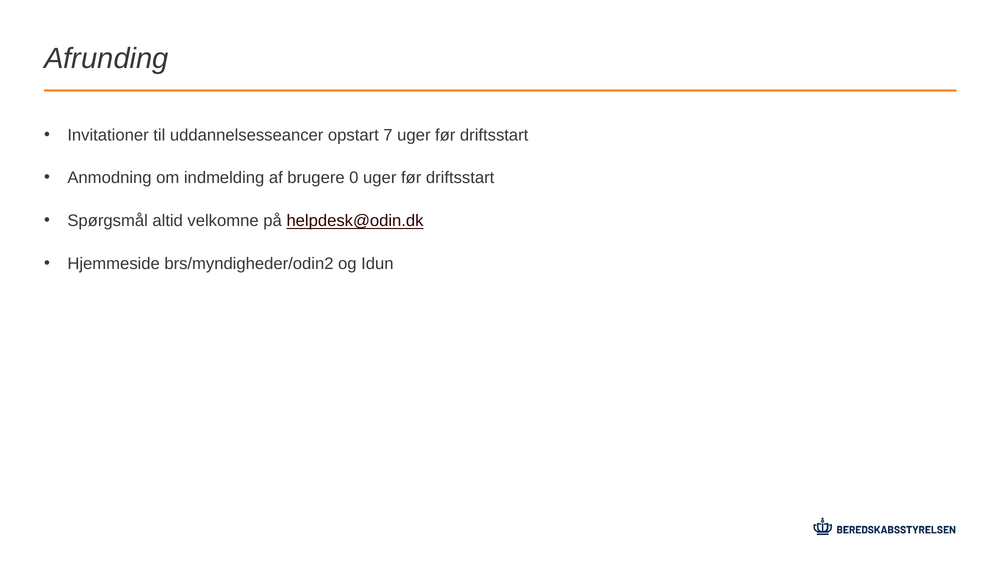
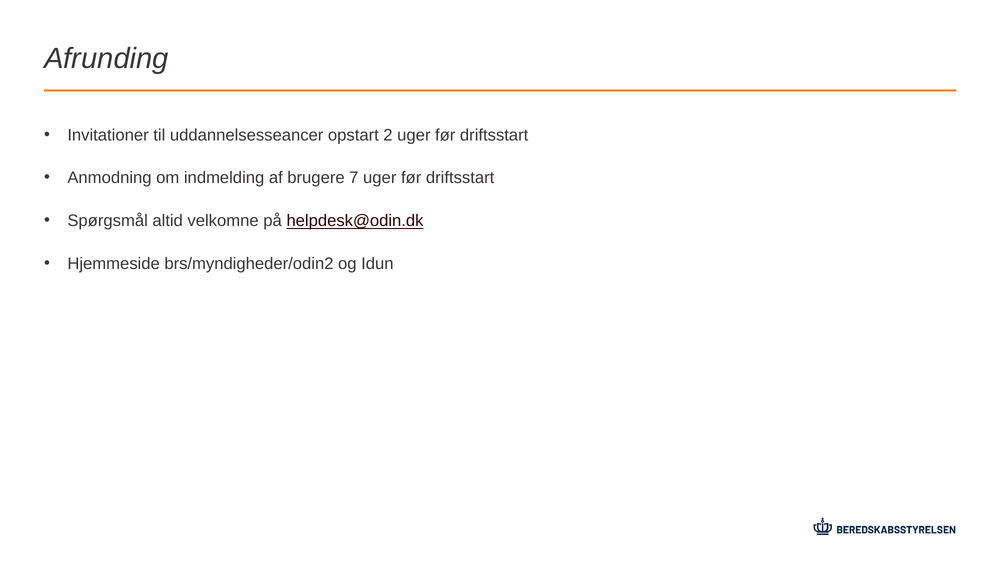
7: 7 -> 2
0: 0 -> 7
